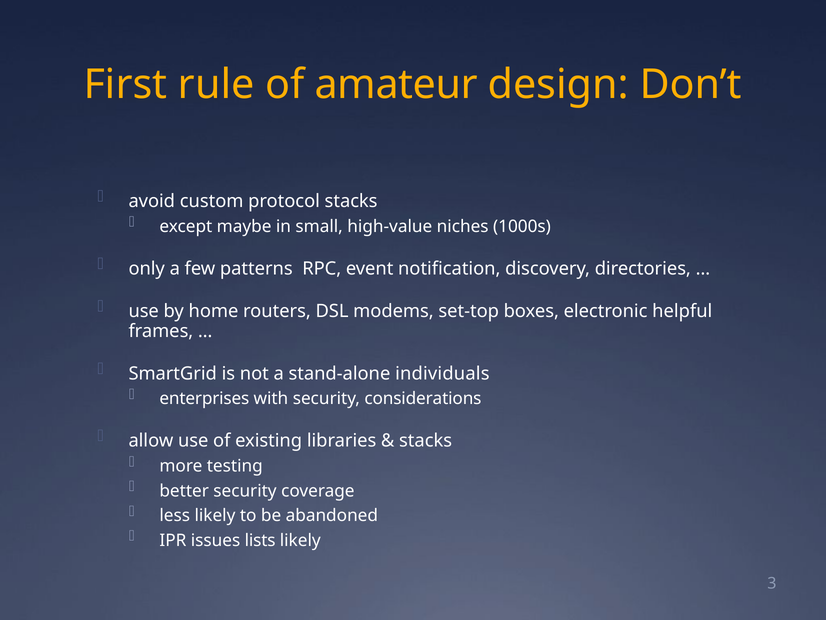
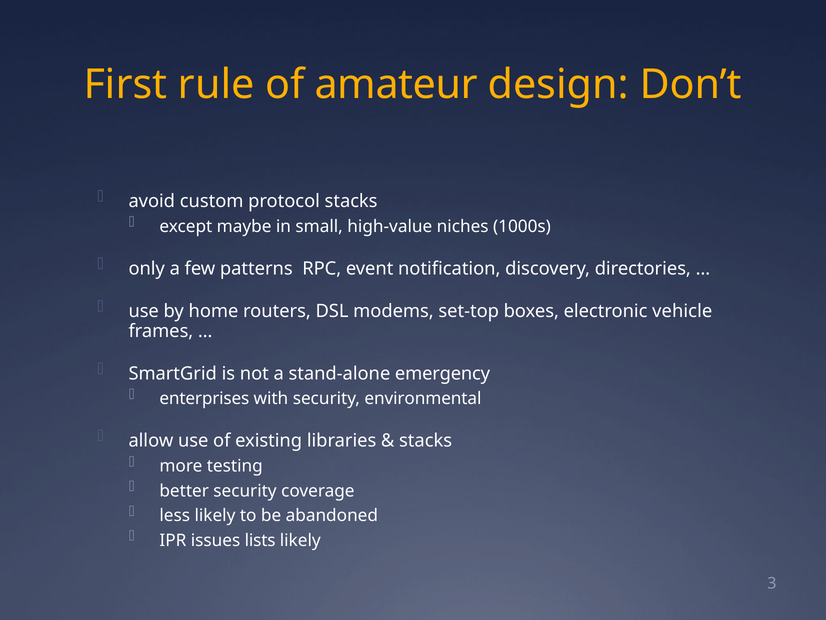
helpful: helpful -> vehicle
individuals: individuals -> emergency
considerations: considerations -> environmental
